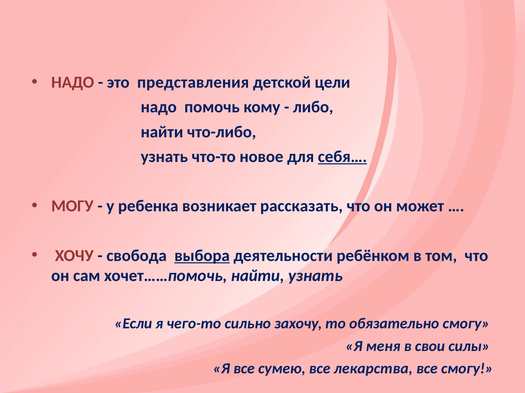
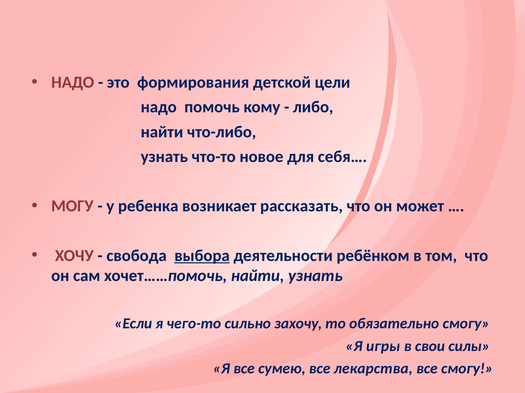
представления: представления -> формирования
себя… underline: present -> none
меня: меня -> игры
